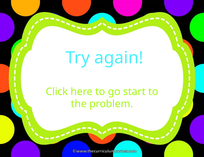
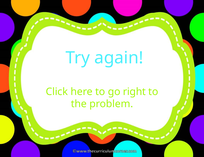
start: start -> right
